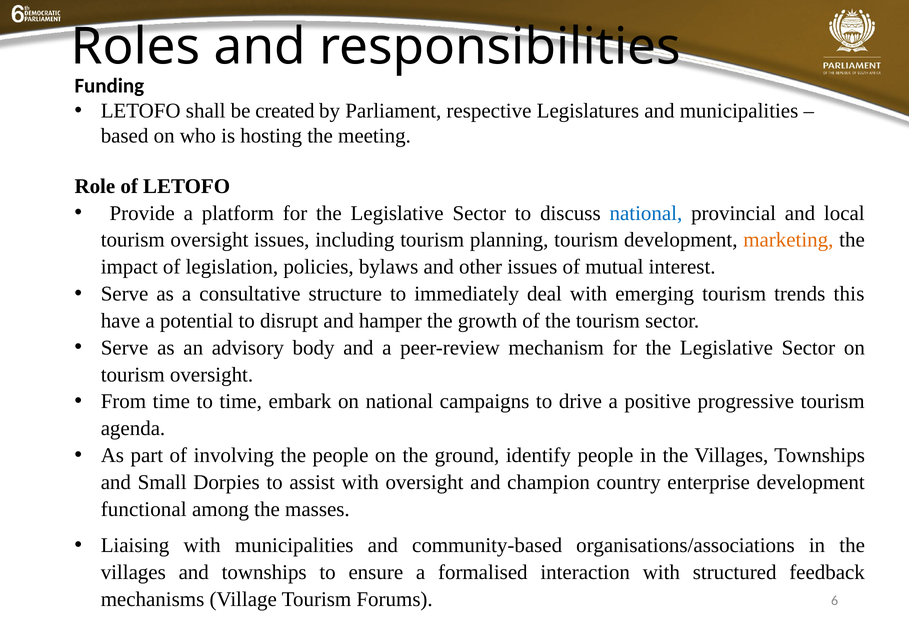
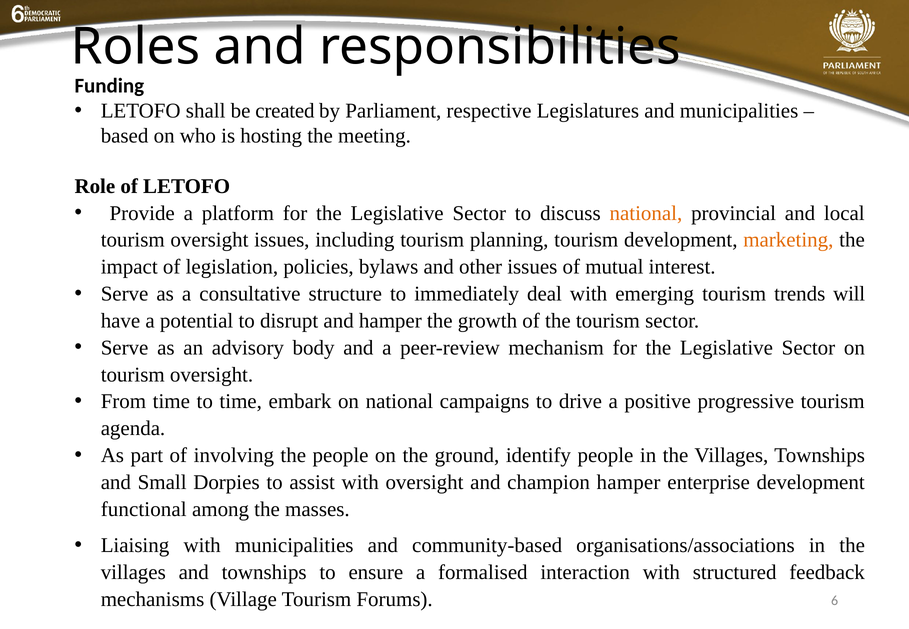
national at (646, 213) colour: blue -> orange
this: this -> will
champion country: country -> hamper
